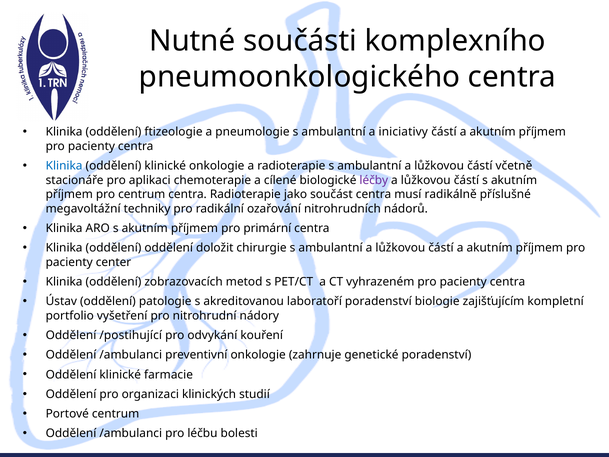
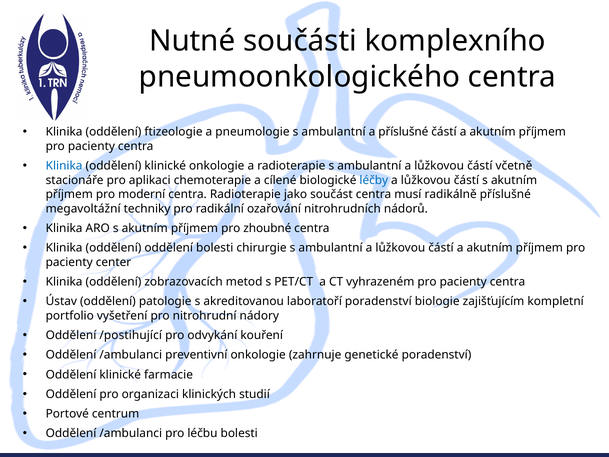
a iniciativy: iniciativy -> příslušné
léčby colour: purple -> blue
pro centrum: centrum -> moderní
primární: primární -> zhoubné
oddělení doložit: doložit -> bolesti
